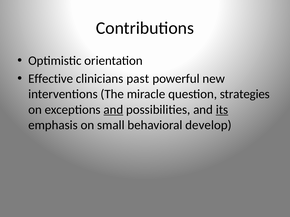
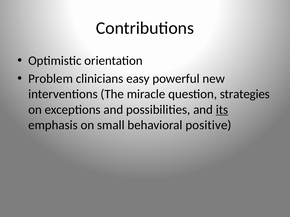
Effective: Effective -> Problem
past: past -> easy
and at (113, 110) underline: present -> none
develop: develop -> positive
